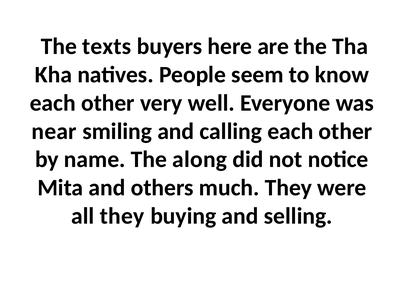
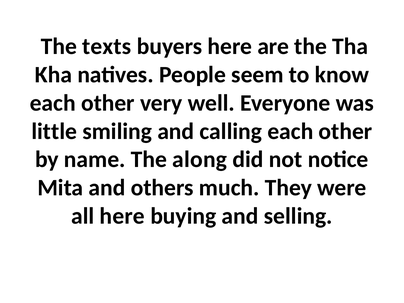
near: near -> little
all they: they -> here
